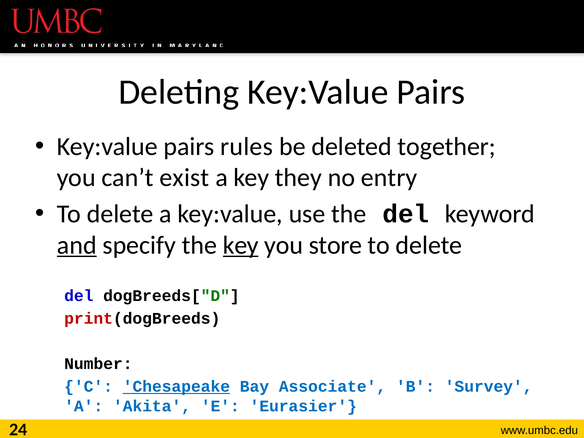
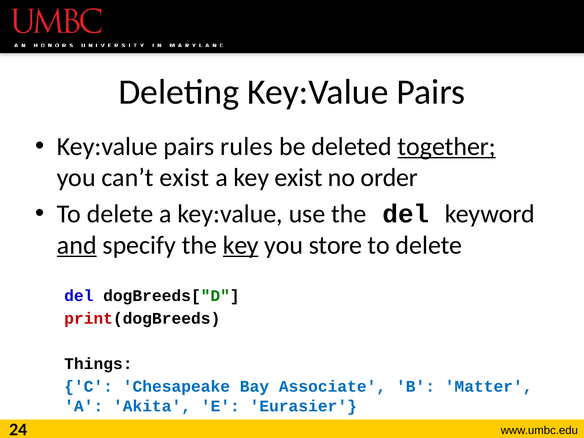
together underline: none -> present
key they: they -> exist
entry: entry -> order
Number: Number -> Things
Chesapeake underline: present -> none
Survey: Survey -> Matter
